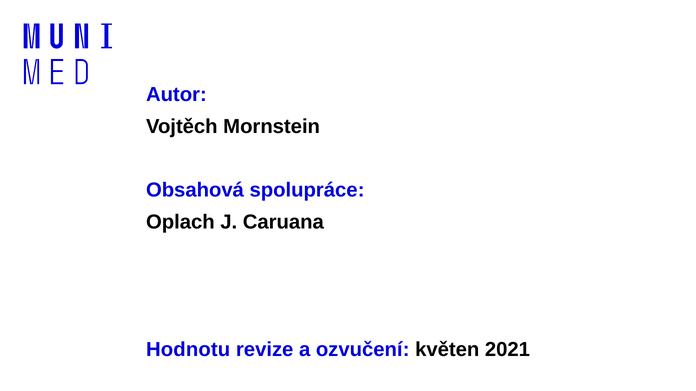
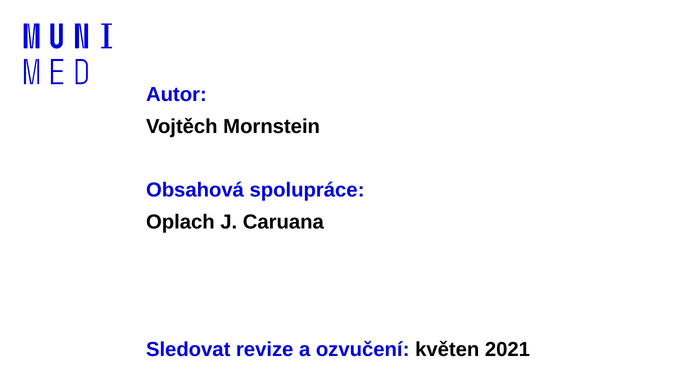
Hodnotu: Hodnotu -> Sledovat
